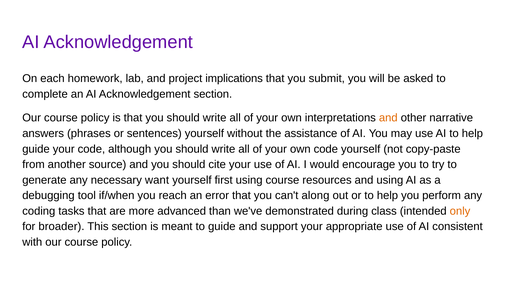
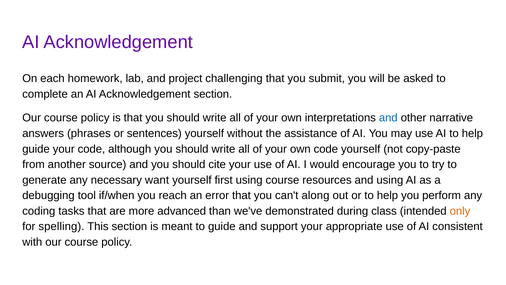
implications: implications -> challenging
and at (388, 118) colour: orange -> blue
broader: broader -> spelling
